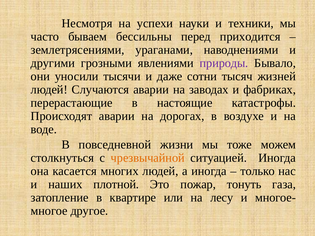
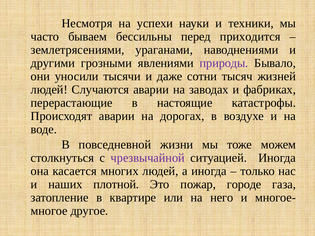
чрезвычайной colour: orange -> purple
тонуть: тонуть -> городе
лесу: лесу -> него
